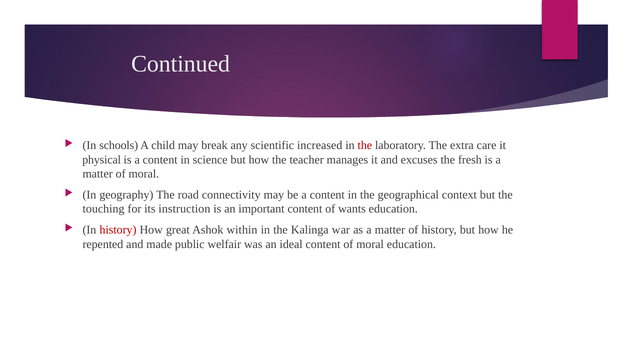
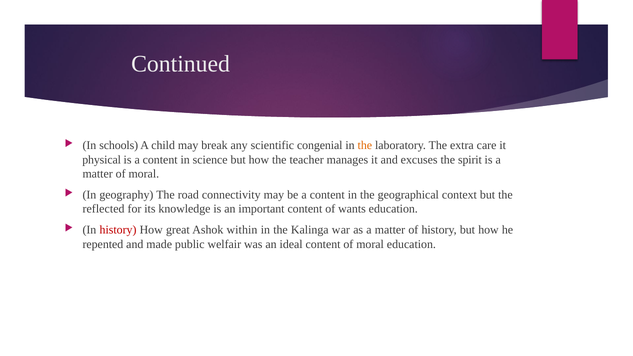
increased: increased -> congenial
the at (365, 145) colour: red -> orange
fresh: fresh -> spirit
touching: touching -> reflected
instruction: instruction -> knowledge
